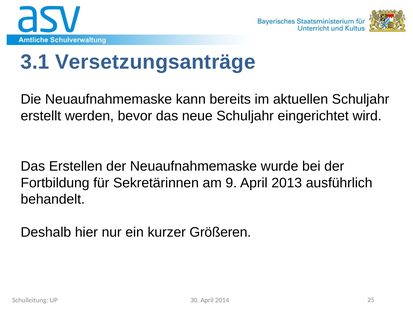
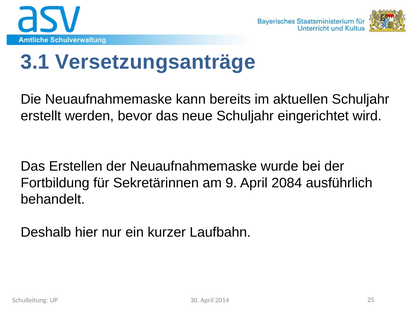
2013: 2013 -> 2084
Größeren: Größeren -> Laufbahn
